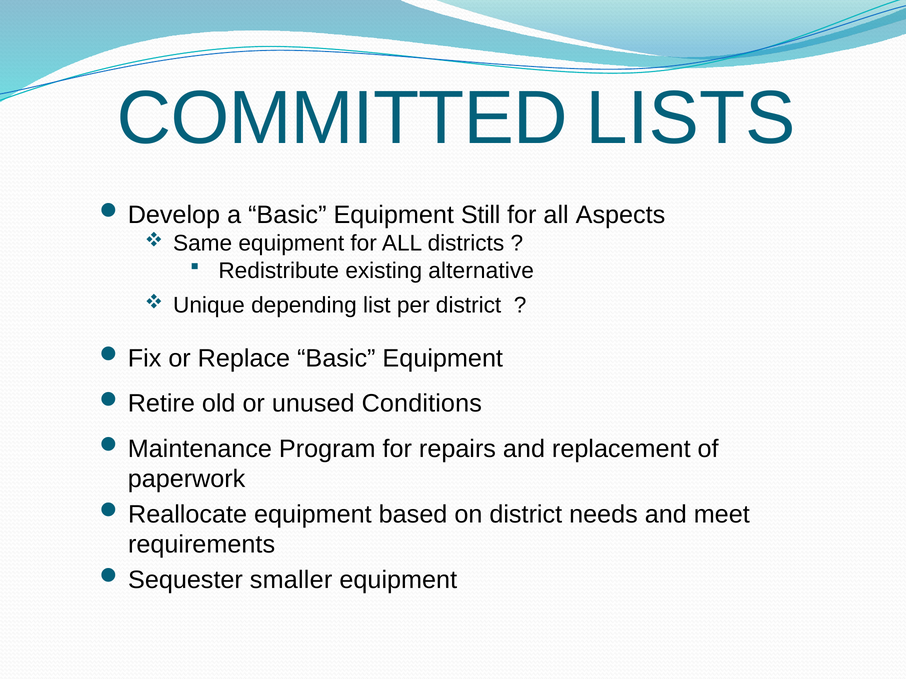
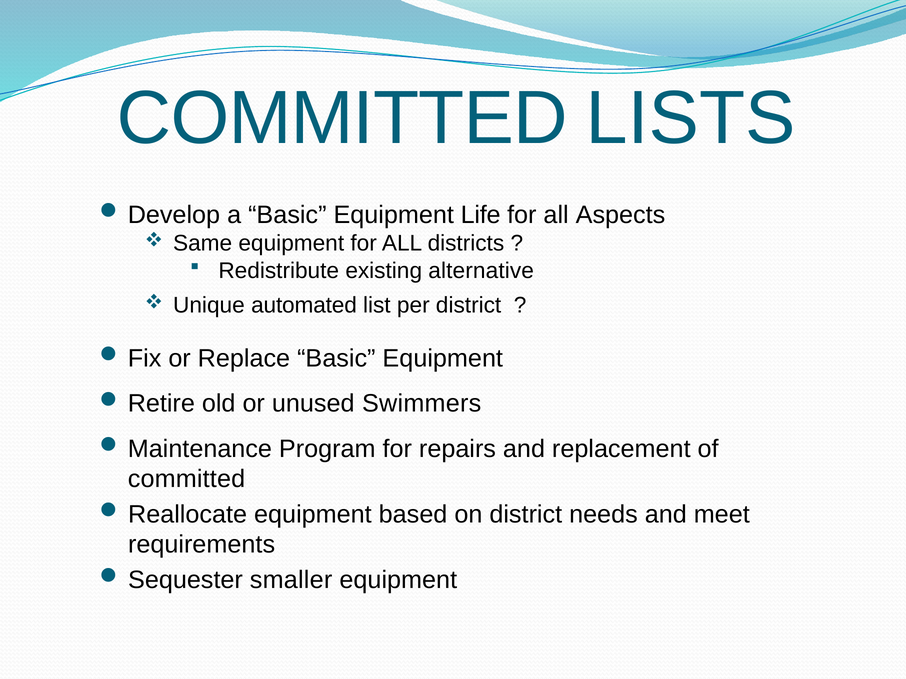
Still: Still -> Life
depending: depending -> automated
Conditions: Conditions -> Swimmers
paperwork at (187, 479): paperwork -> committed
